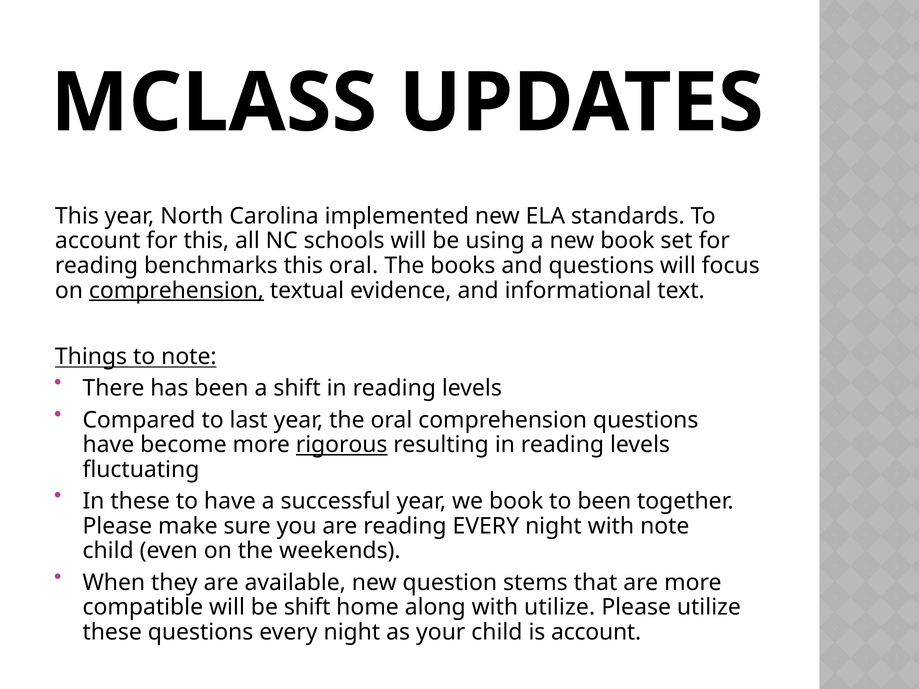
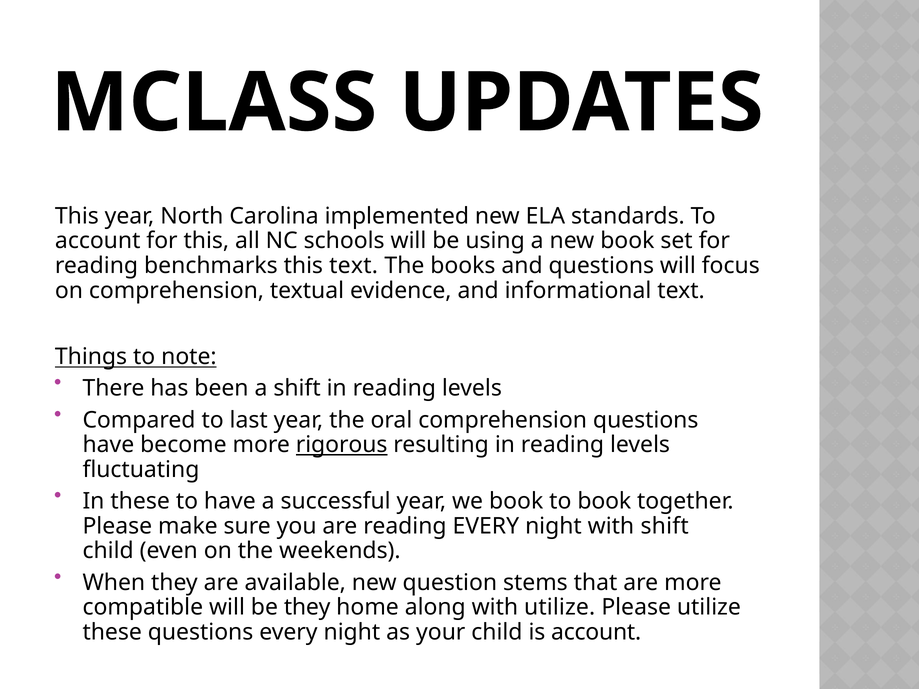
this oral: oral -> text
comprehension at (176, 291) underline: present -> none
to been: been -> book
with note: note -> shift
be shift: shift -> they
